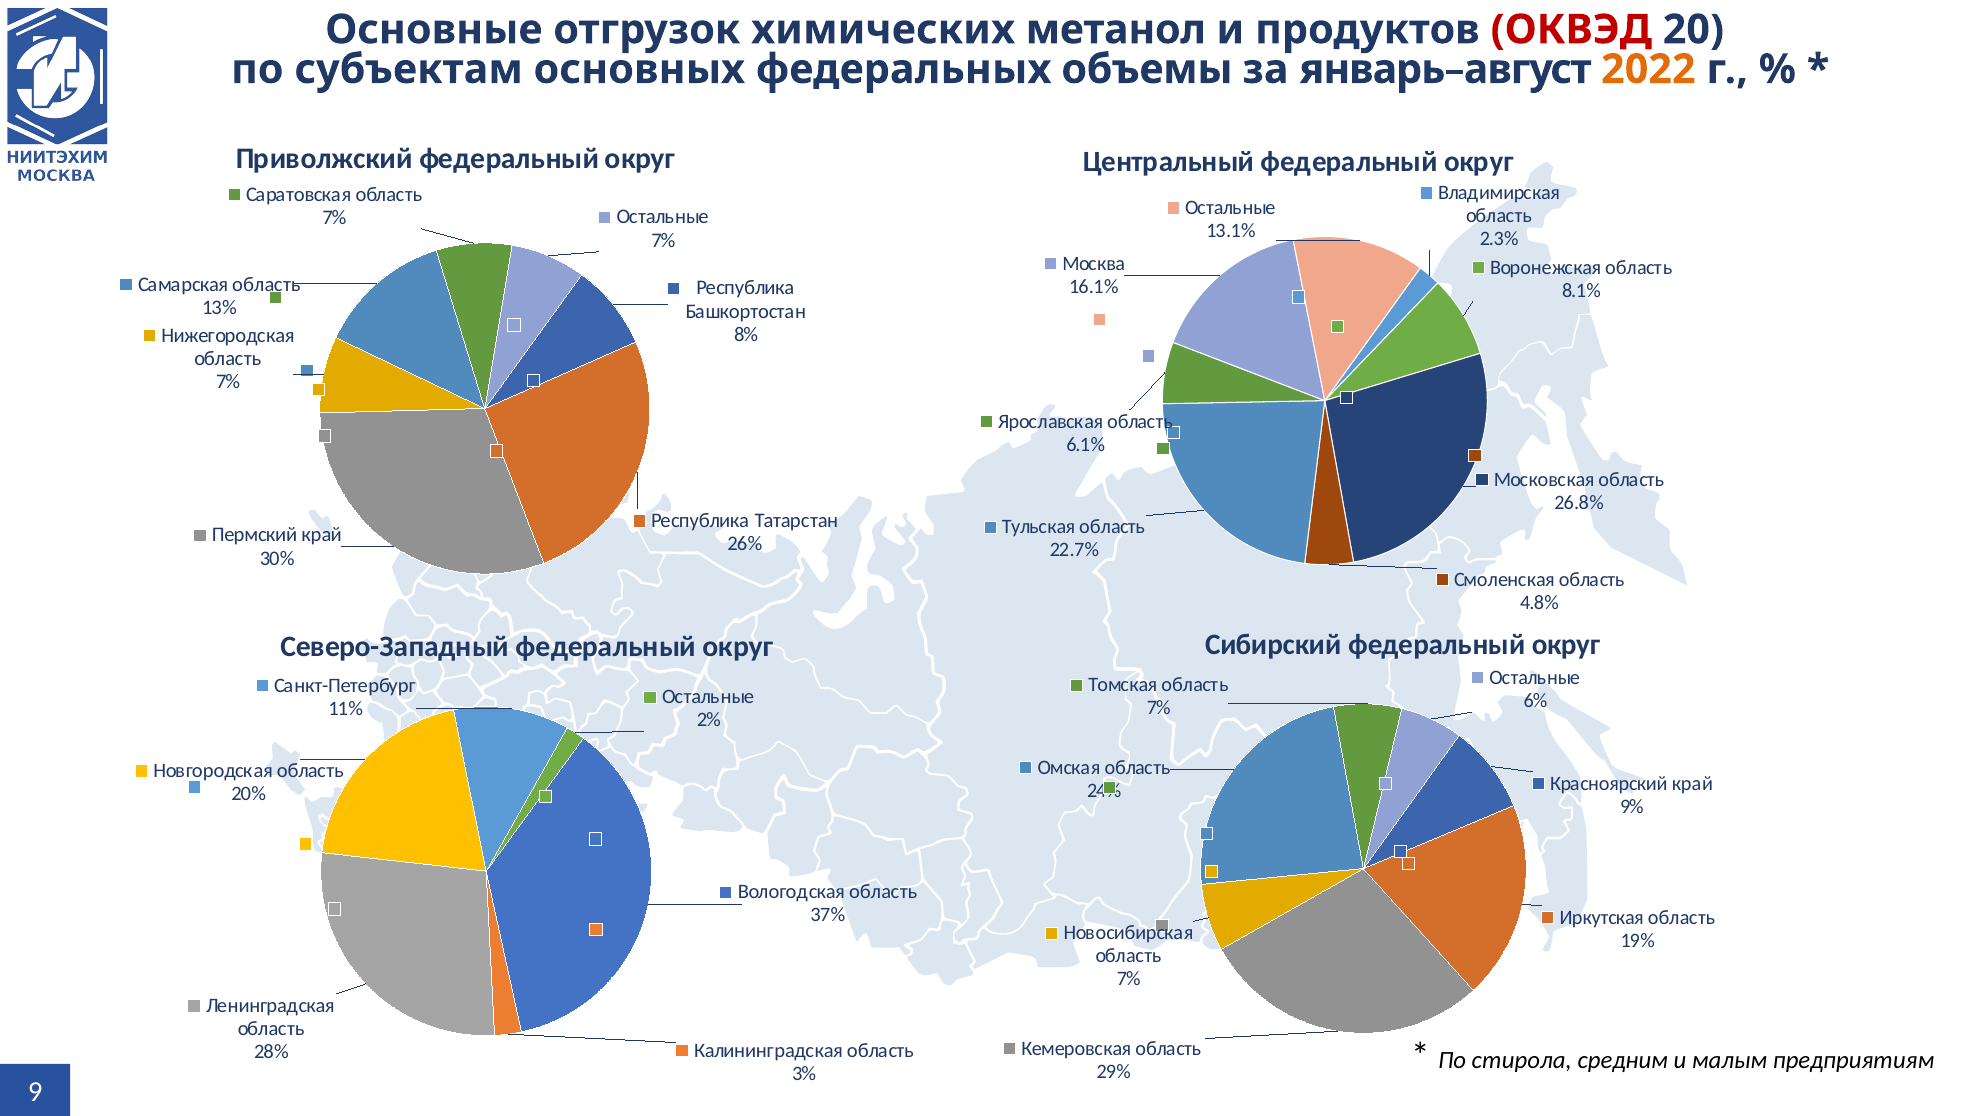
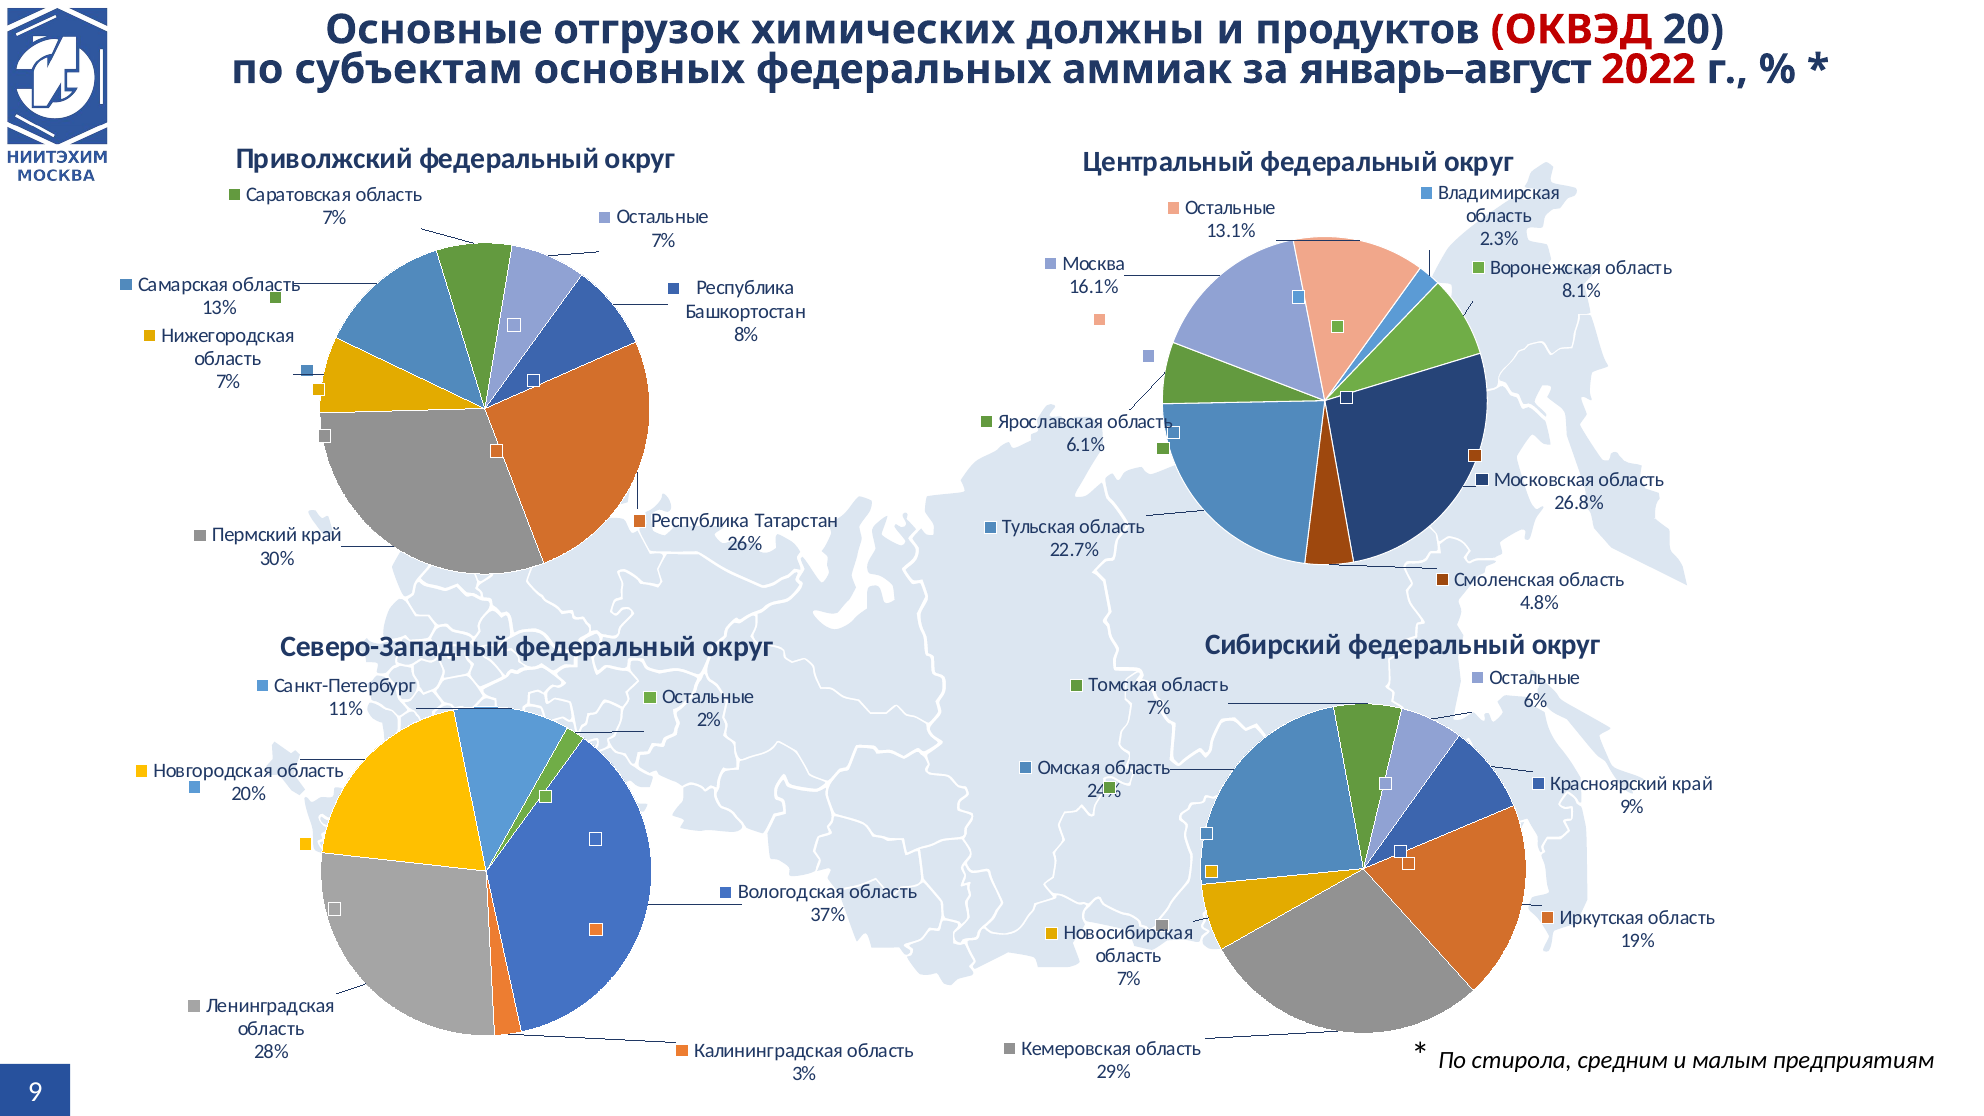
метанол: метанол -> должны
объемы: объемы -> аммиак
2022 colour: orange -> red
